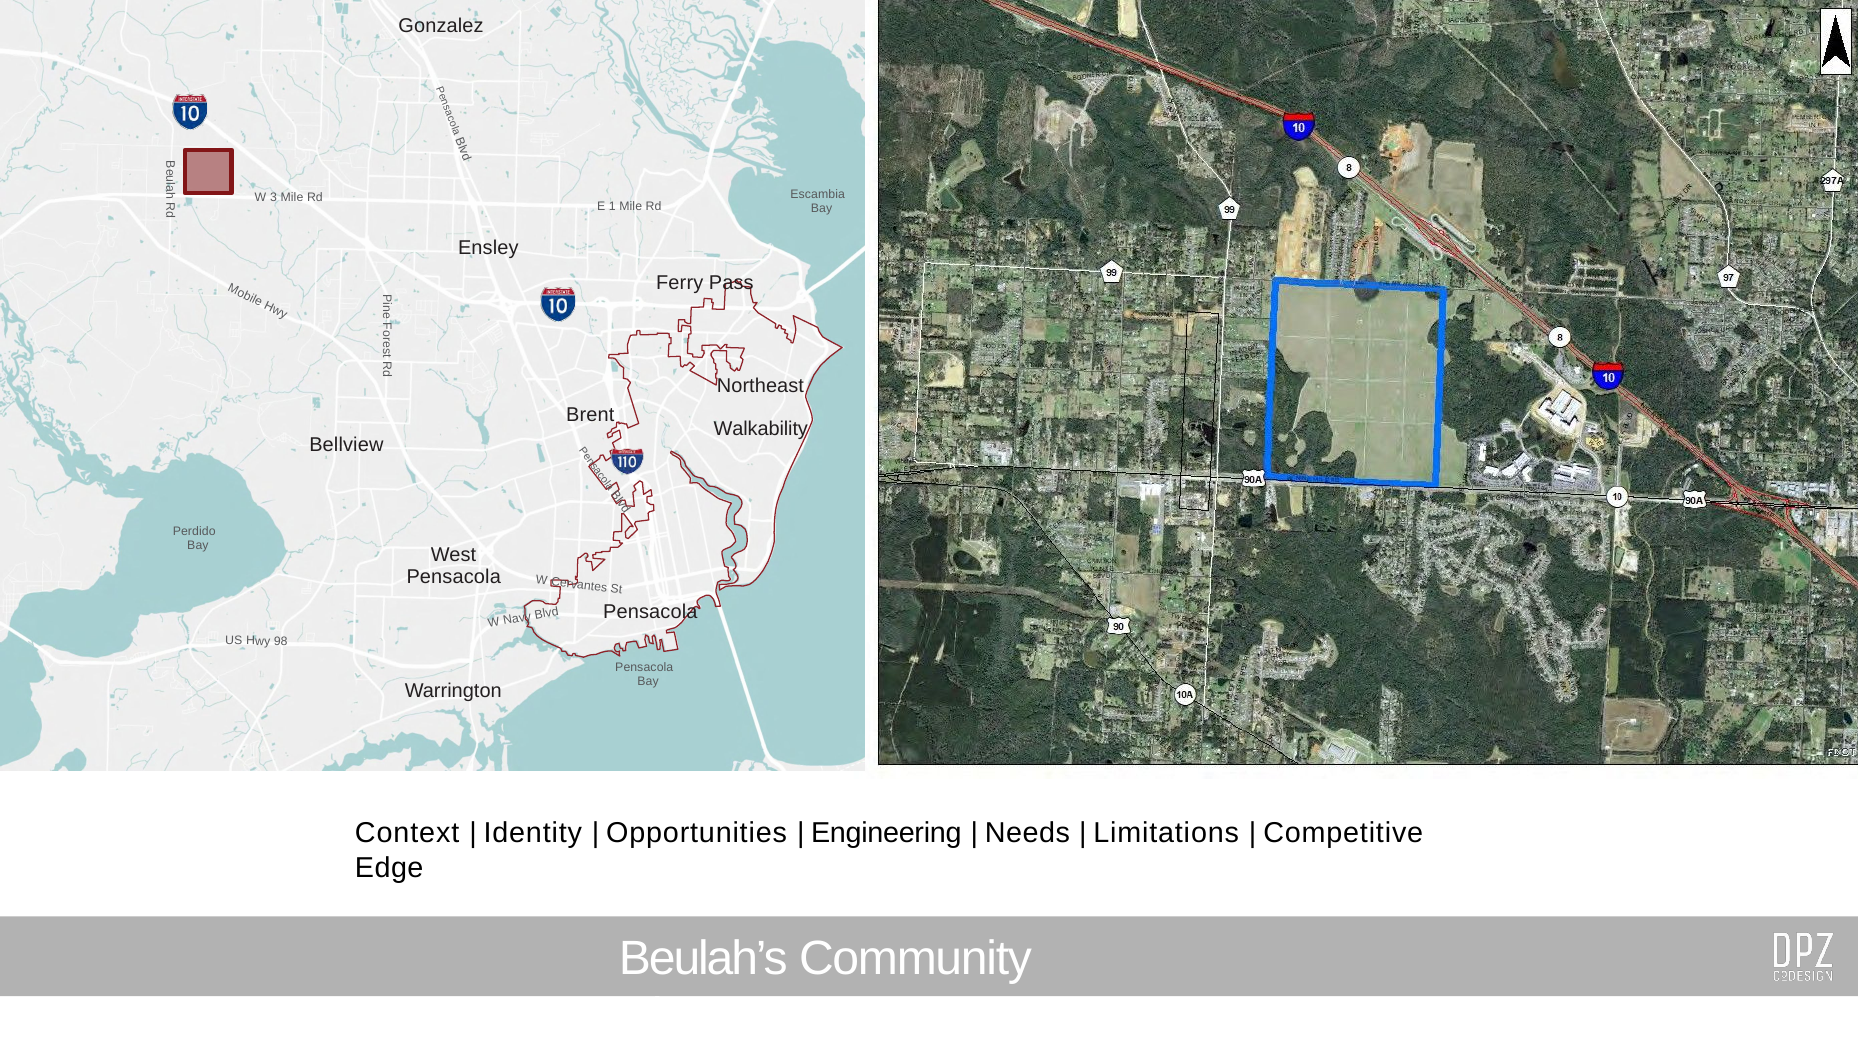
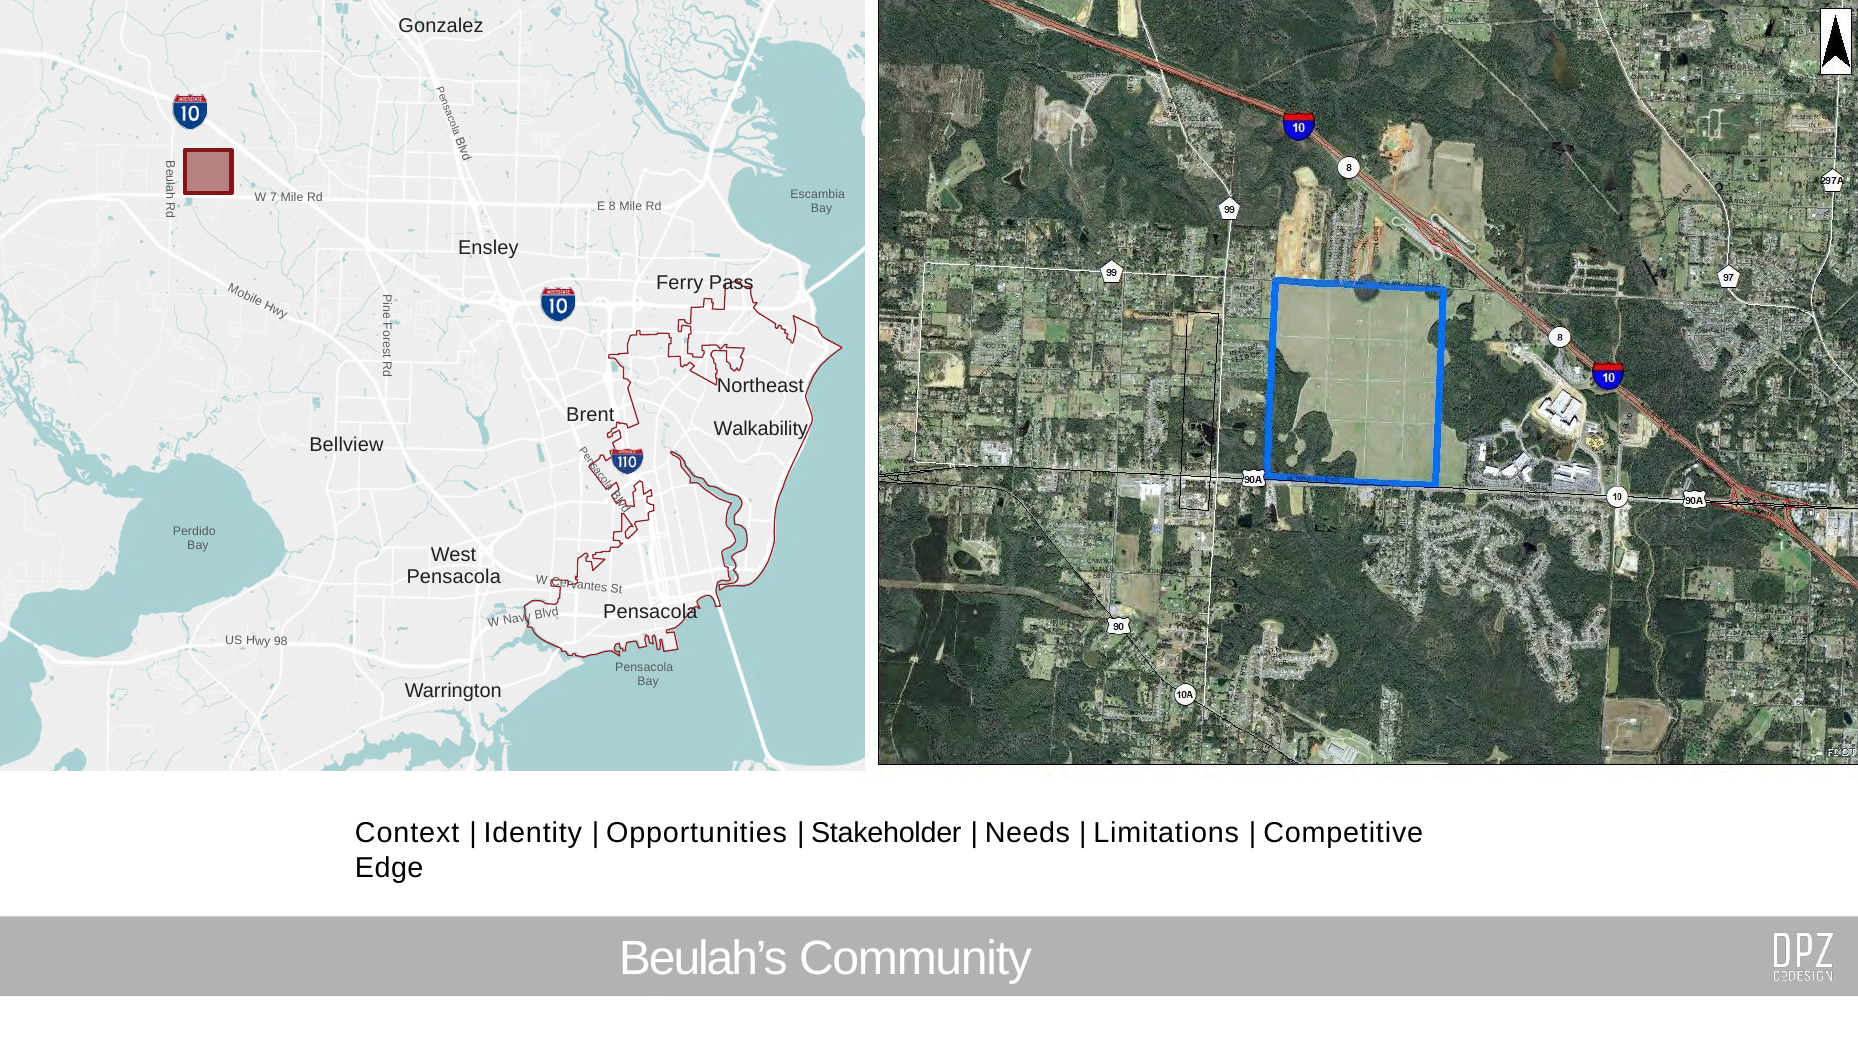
3: 3 -> 7
1: 1 -> 8
Engineering: Engineering -> Stakeholder
